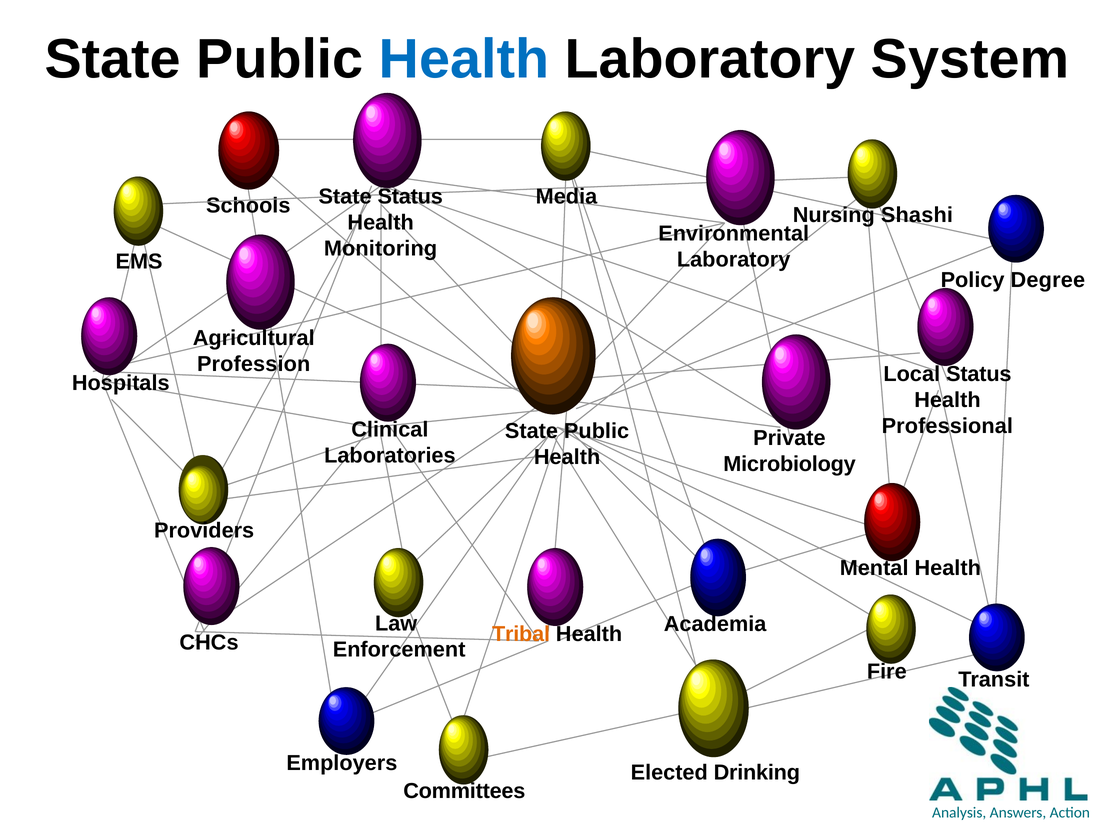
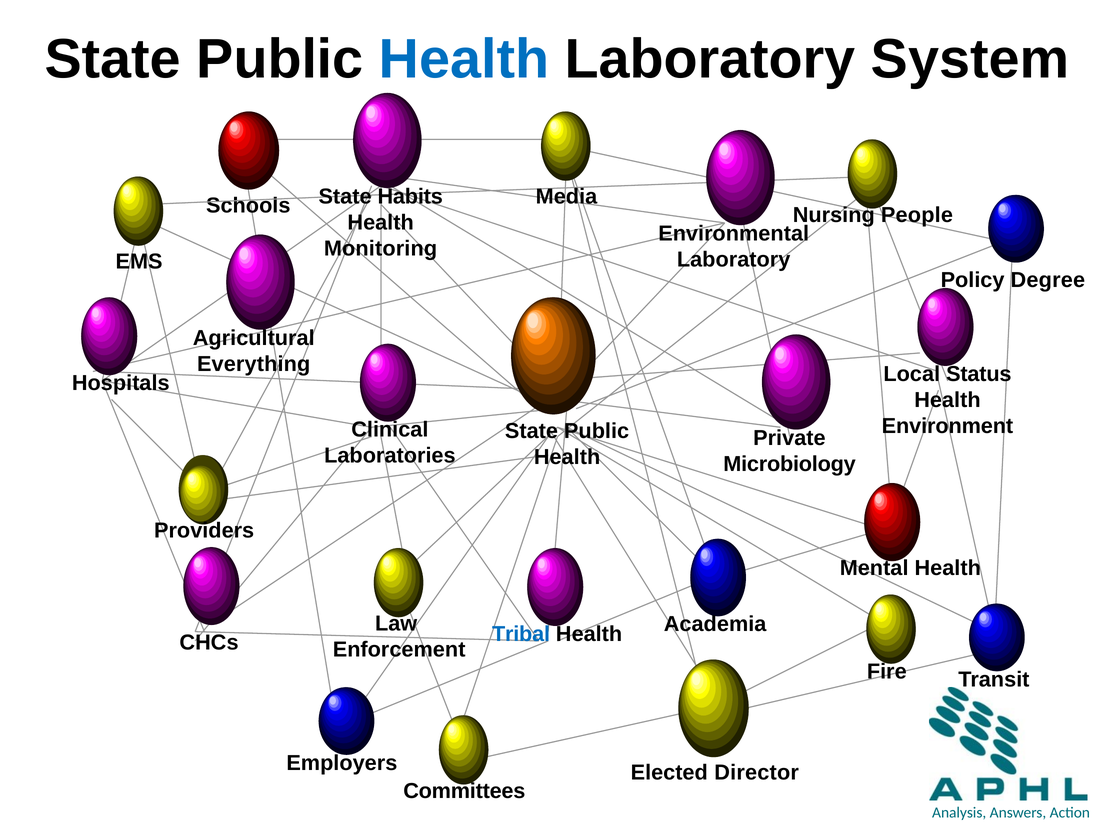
State Status: Status -> Habits
Shashi: Shashi -> People
Profession: Profession -> Everything
Professional: Professional -> Environment
Tribal colour: orange -> blue
Drinking: Drinking -> Director
